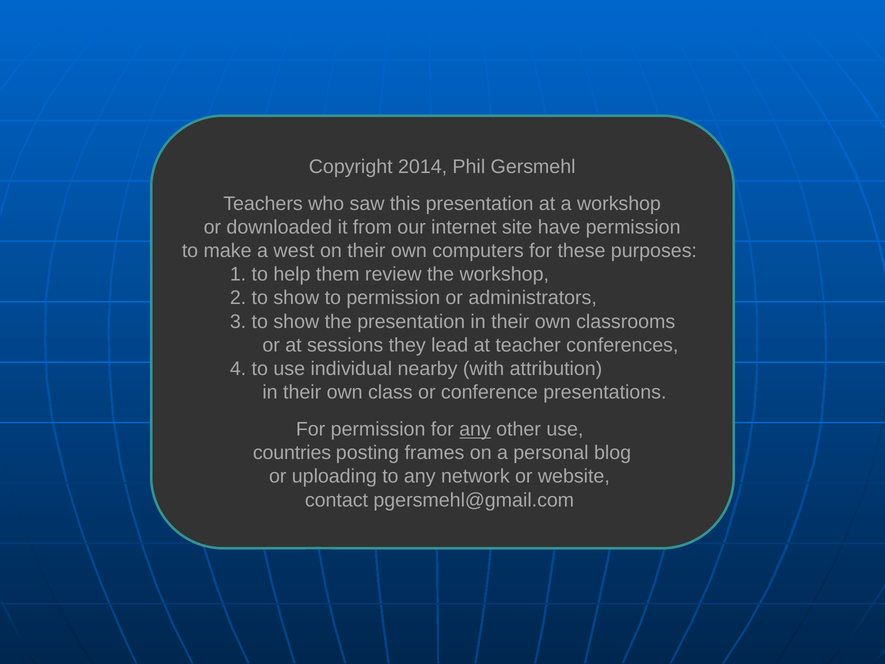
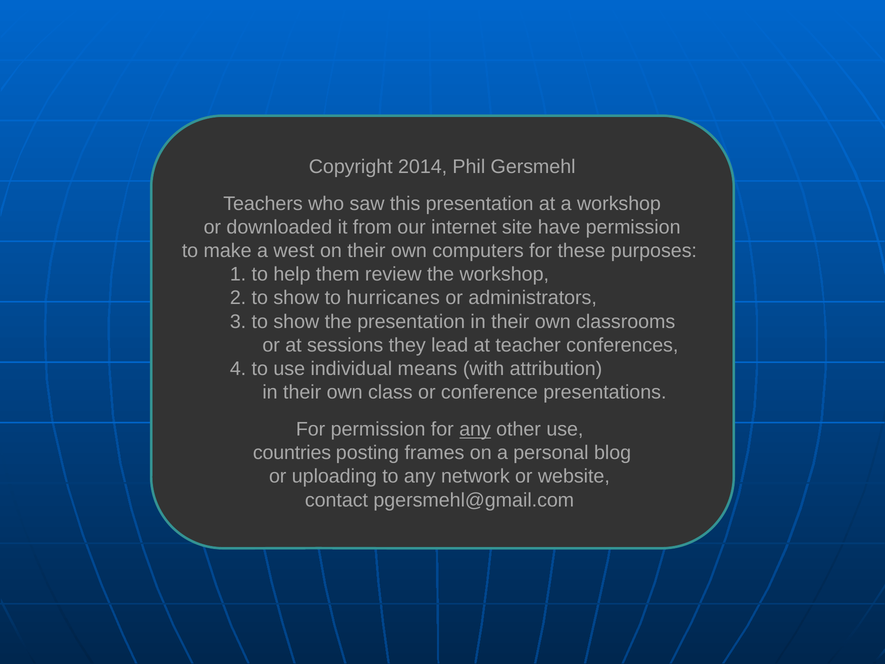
to permission: permission -> hurricanes
nearby: nearby -> means
